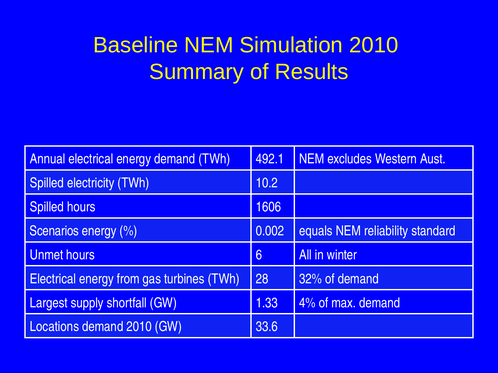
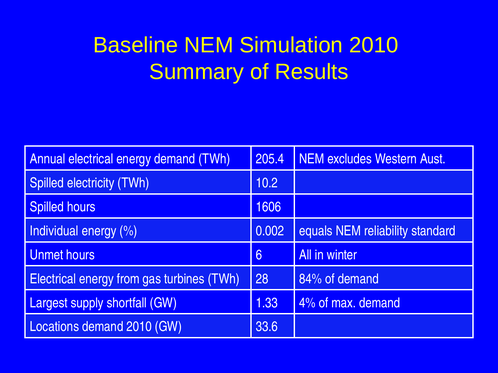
492.1: 492.1 -> 205.4
Scenarios: Scenarios -> Individual
32%: 32% -> 84%
